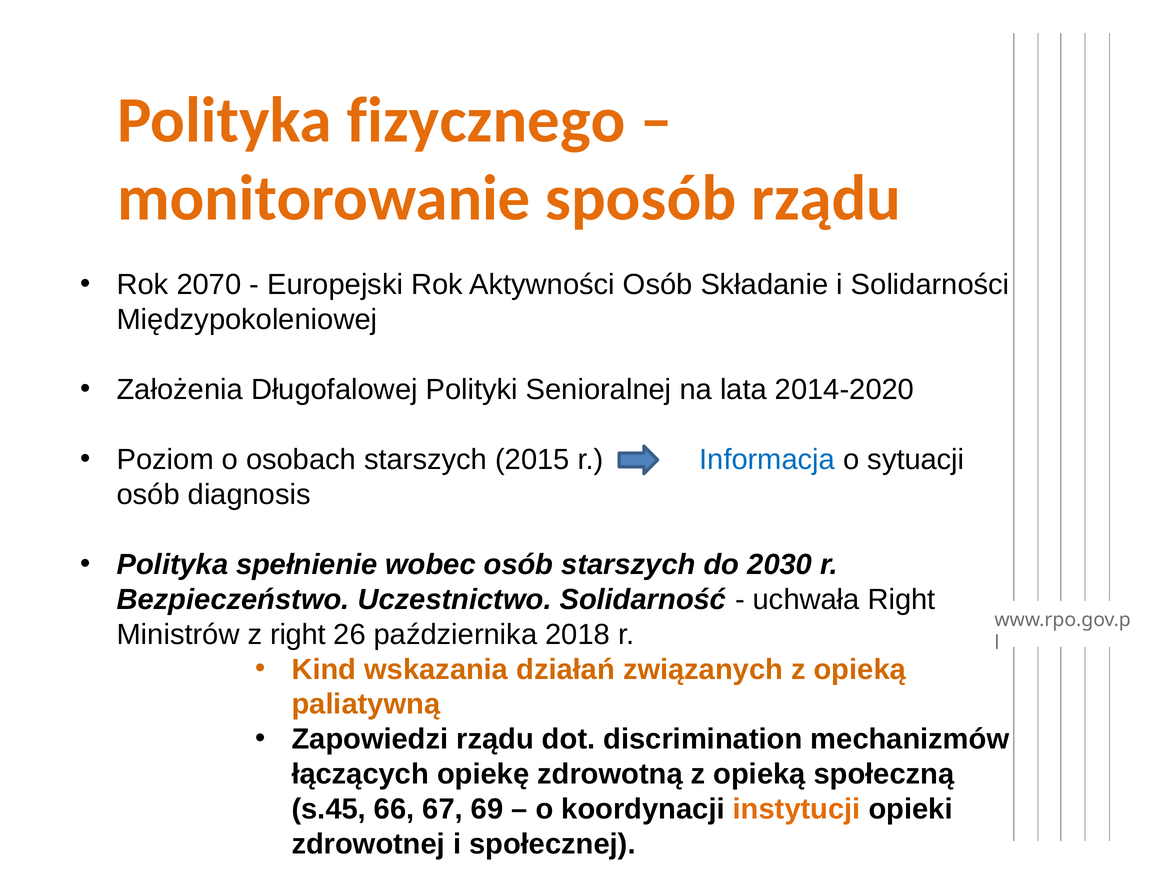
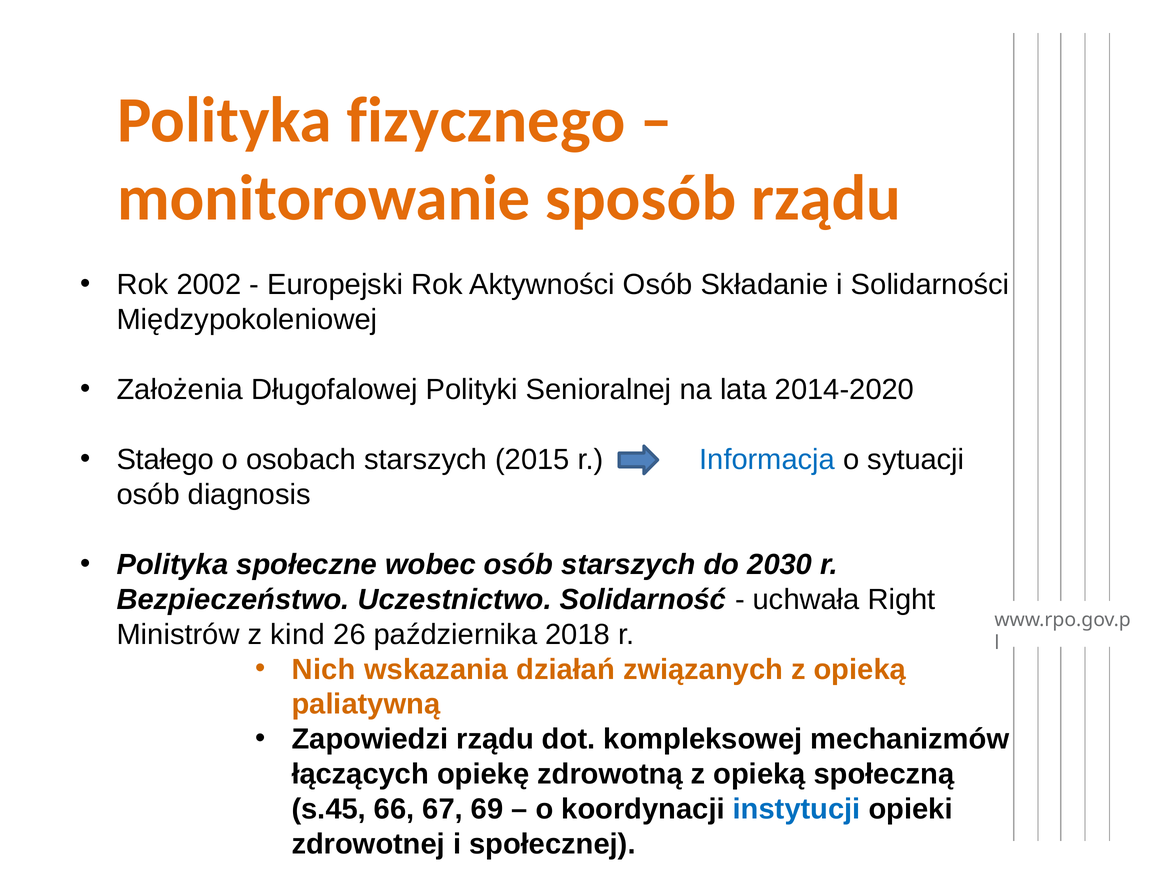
2070: 2070 -> 2002
Poziom: Poziom -> Stałego
spełnienie: spełnienie -> społeczne
z right: right -> kind
Kind: Kind -> Nich
discrimination: discrimination -> kompleksowej
instytucji colour: orange -> blue
